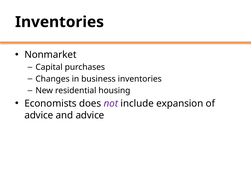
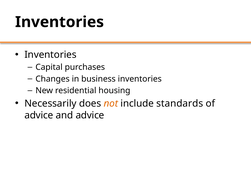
Nonmarket at (51, 55): Nonmarket -> Inventories
Economists: Economists -> Necessarily
not colour: purple -> orange
expansion: expansion -> standards
